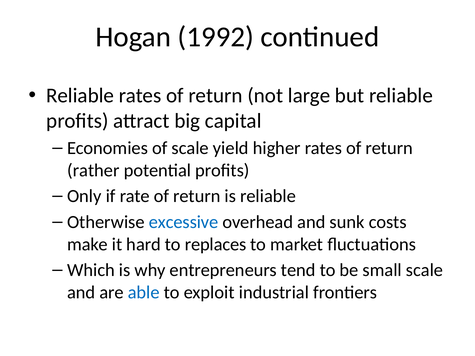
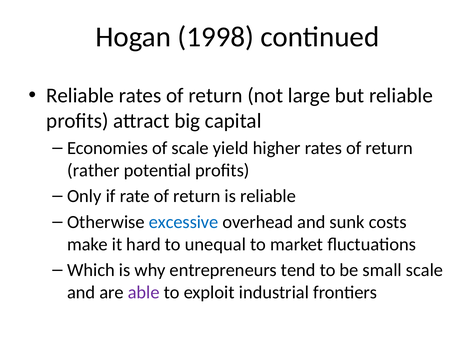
1992: 1992 -> 1998
replaces: replaces -> unequal
able colour: blue -> purple
